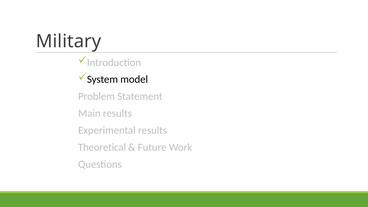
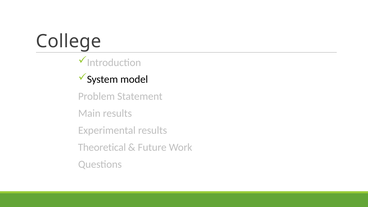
Military: Military -> College
